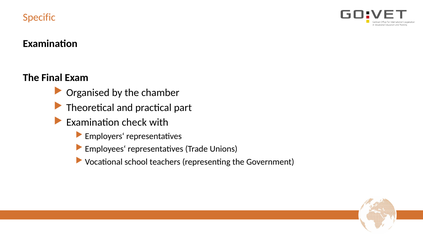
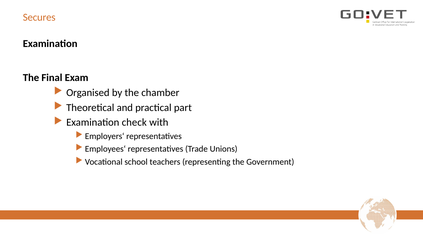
Specific: Specific -> Secures
